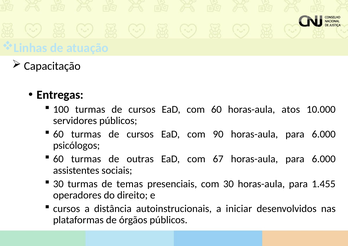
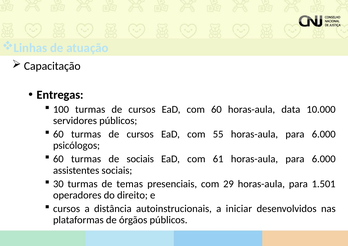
atos: atos -> data
90: 90 -> 55
de outras: outras -> sociais
67: 67 -> 61
com 30: 30 -> 29
1.455: 1.455 -> 1.501
